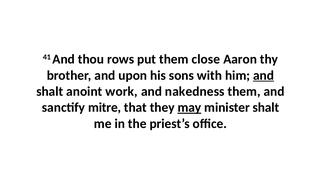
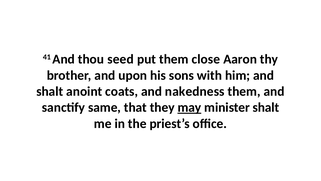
rows: rows -> seed
and at (264, 75) underline: present -> none
work: work -> coats
mitre: mitre -> same
